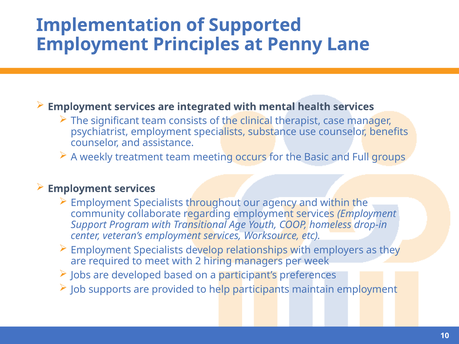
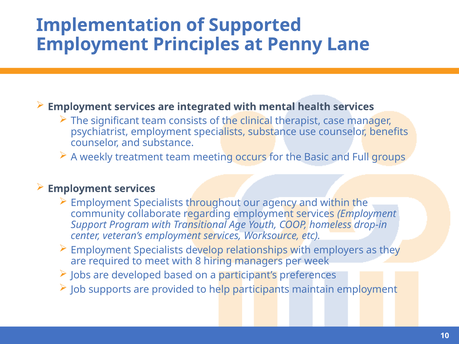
and assistance: assistance -> substance
2: 2 -> 8
